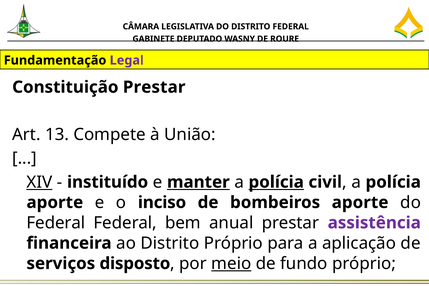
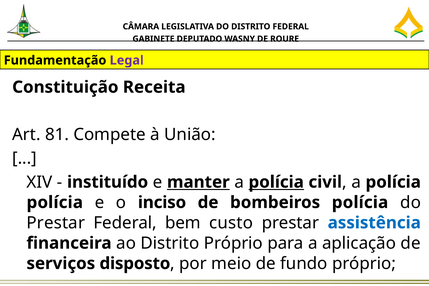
Constituição Prestar: Prestar -> Receita
13: 13 -> 81
XIV underline: present -> none
aporte at (55, 202): aporte -> polícia
bombeiros aporte: aporte -> polícia
Federal at (56, 223): Federal -> Prestar
anual: anual -> custo
assistência colour: purple -> blue
meio underline: present -> none
